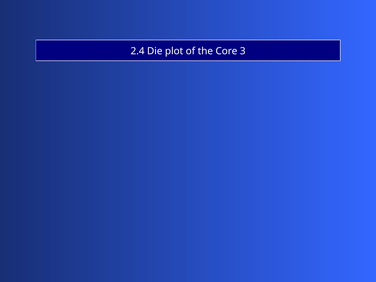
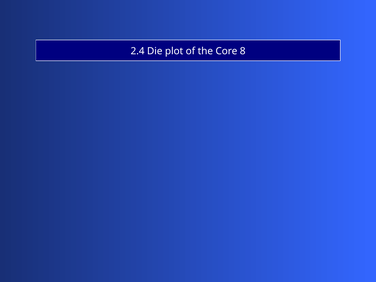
3: 3 -> 8
